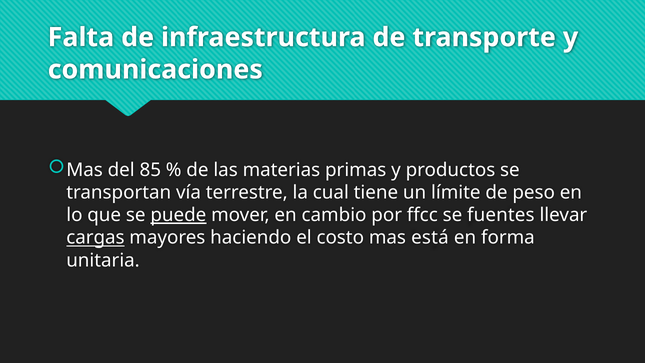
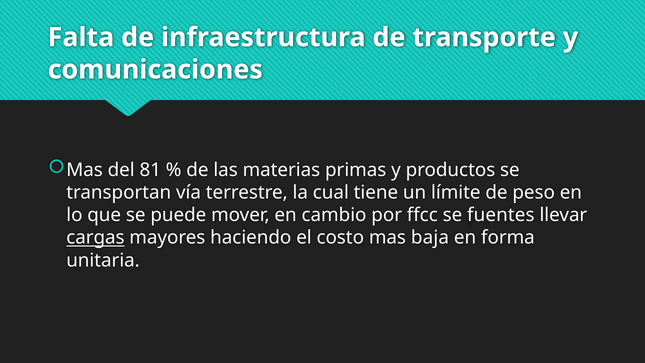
85: 85 -> 81
puede underline: present -> none
está: está -> baja
